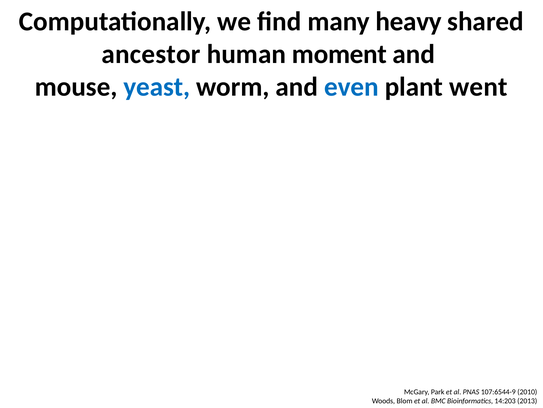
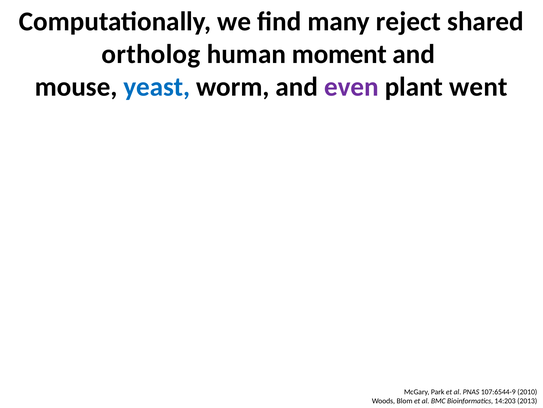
heavy: heavy -> reject
ancestor: ancestor -> ortholog
even colour: blue -> purple
